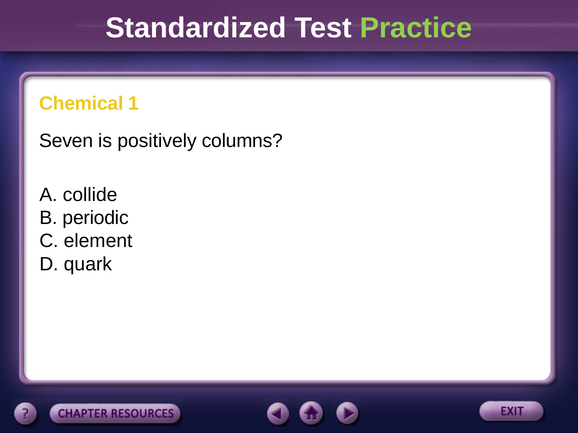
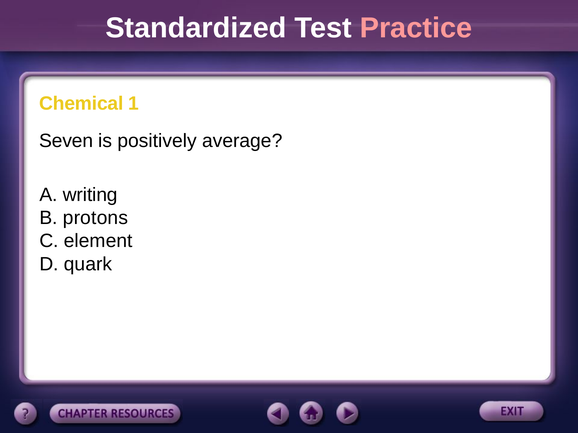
Practice colour: light green -> pink
columns: columns -> average
collide: collide -> writing
periodic: periodic -> protons
